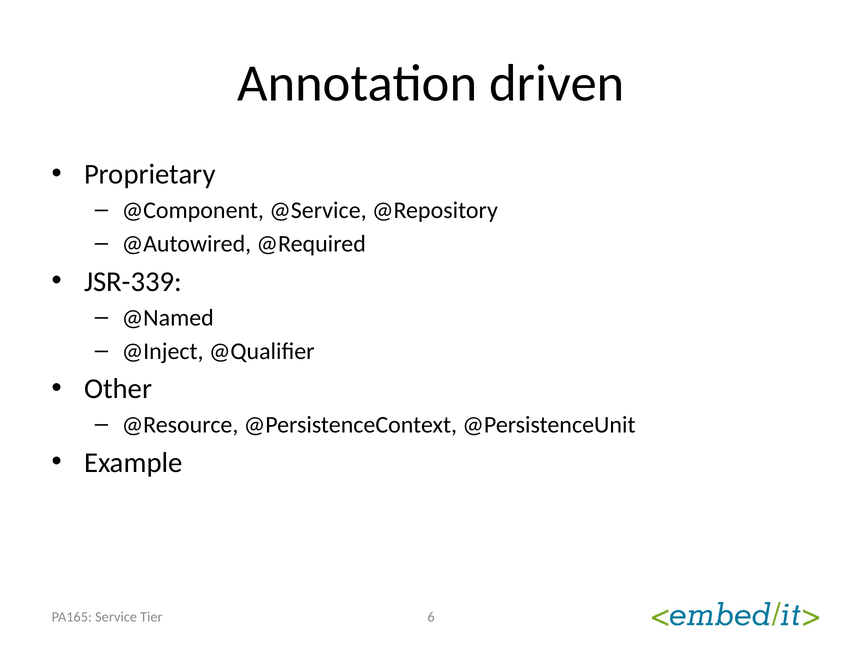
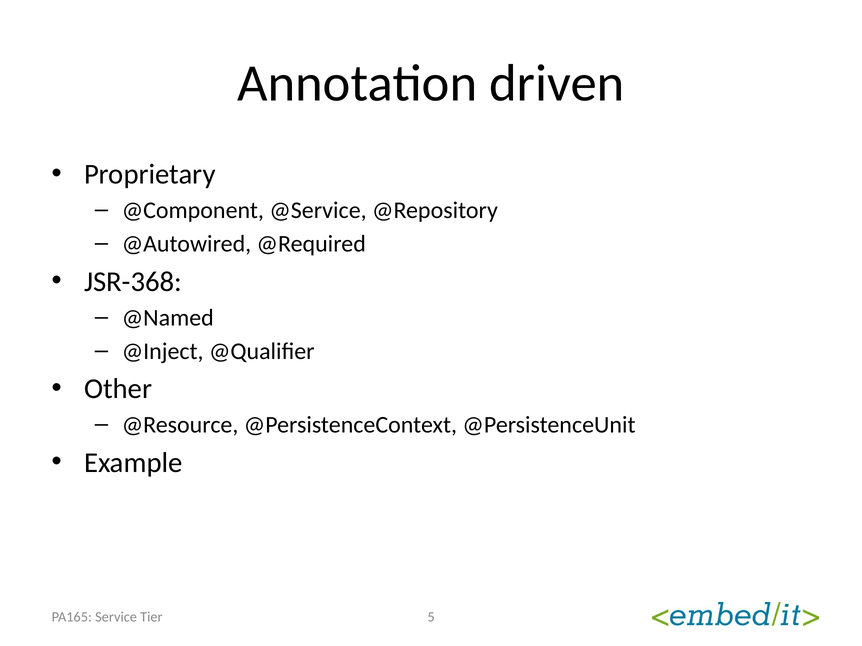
JSR-339: JSR-339 -> JSR-368
6: 6 -> 5
